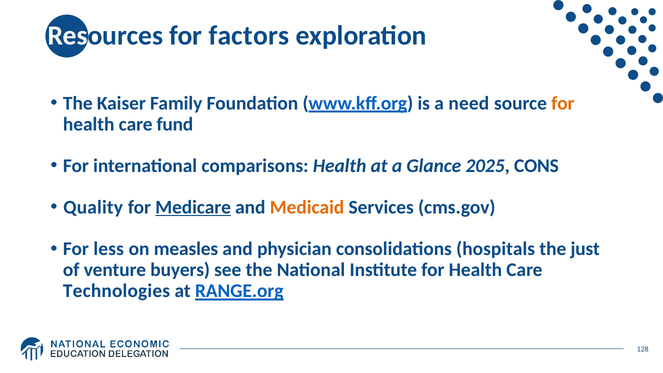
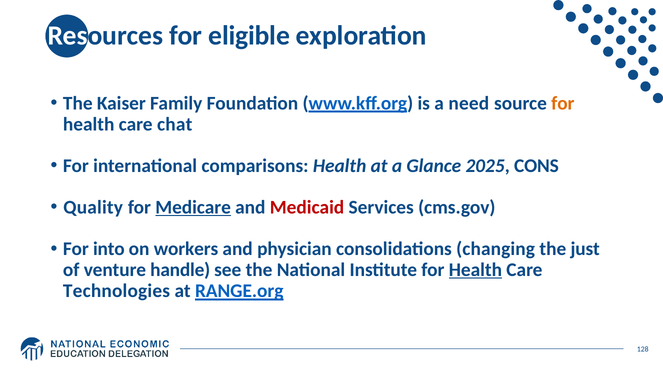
factors: factors -> eligible
fund: fund -> chat
Medicaid colour: orange -> red
less: less -> into
measles: measles -> workers
hospitals: hospitals -> changing
buyers: buyers -> handle
Health at (475, 270) underline: none -> present
